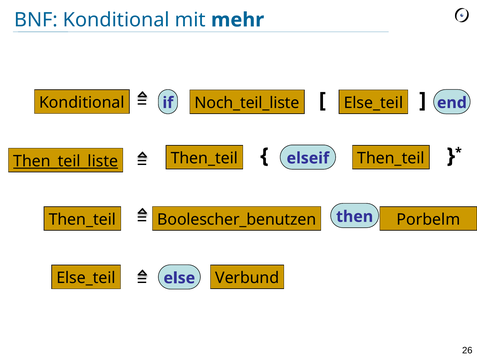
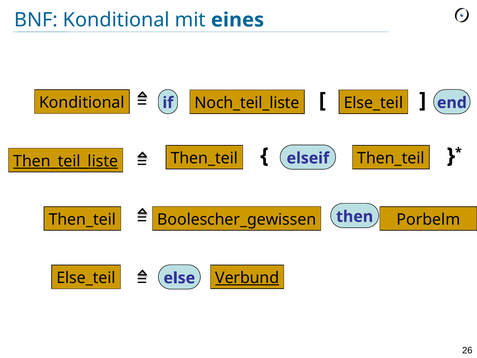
mehr: mehr -> eines
Boolescher_benutzen: Boolescher_benutzen -> Boolescher_gewissen
Verbund underline: none -> present
